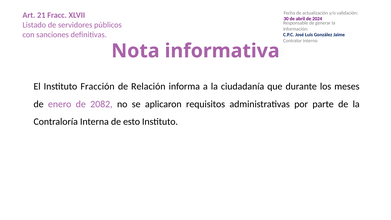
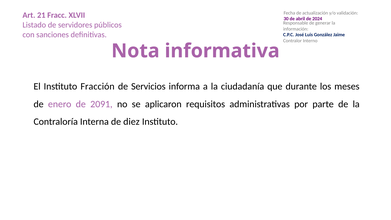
Relación: Relación -> Servicios
2082: 2082 -> 2091
esto: esto -> diez
